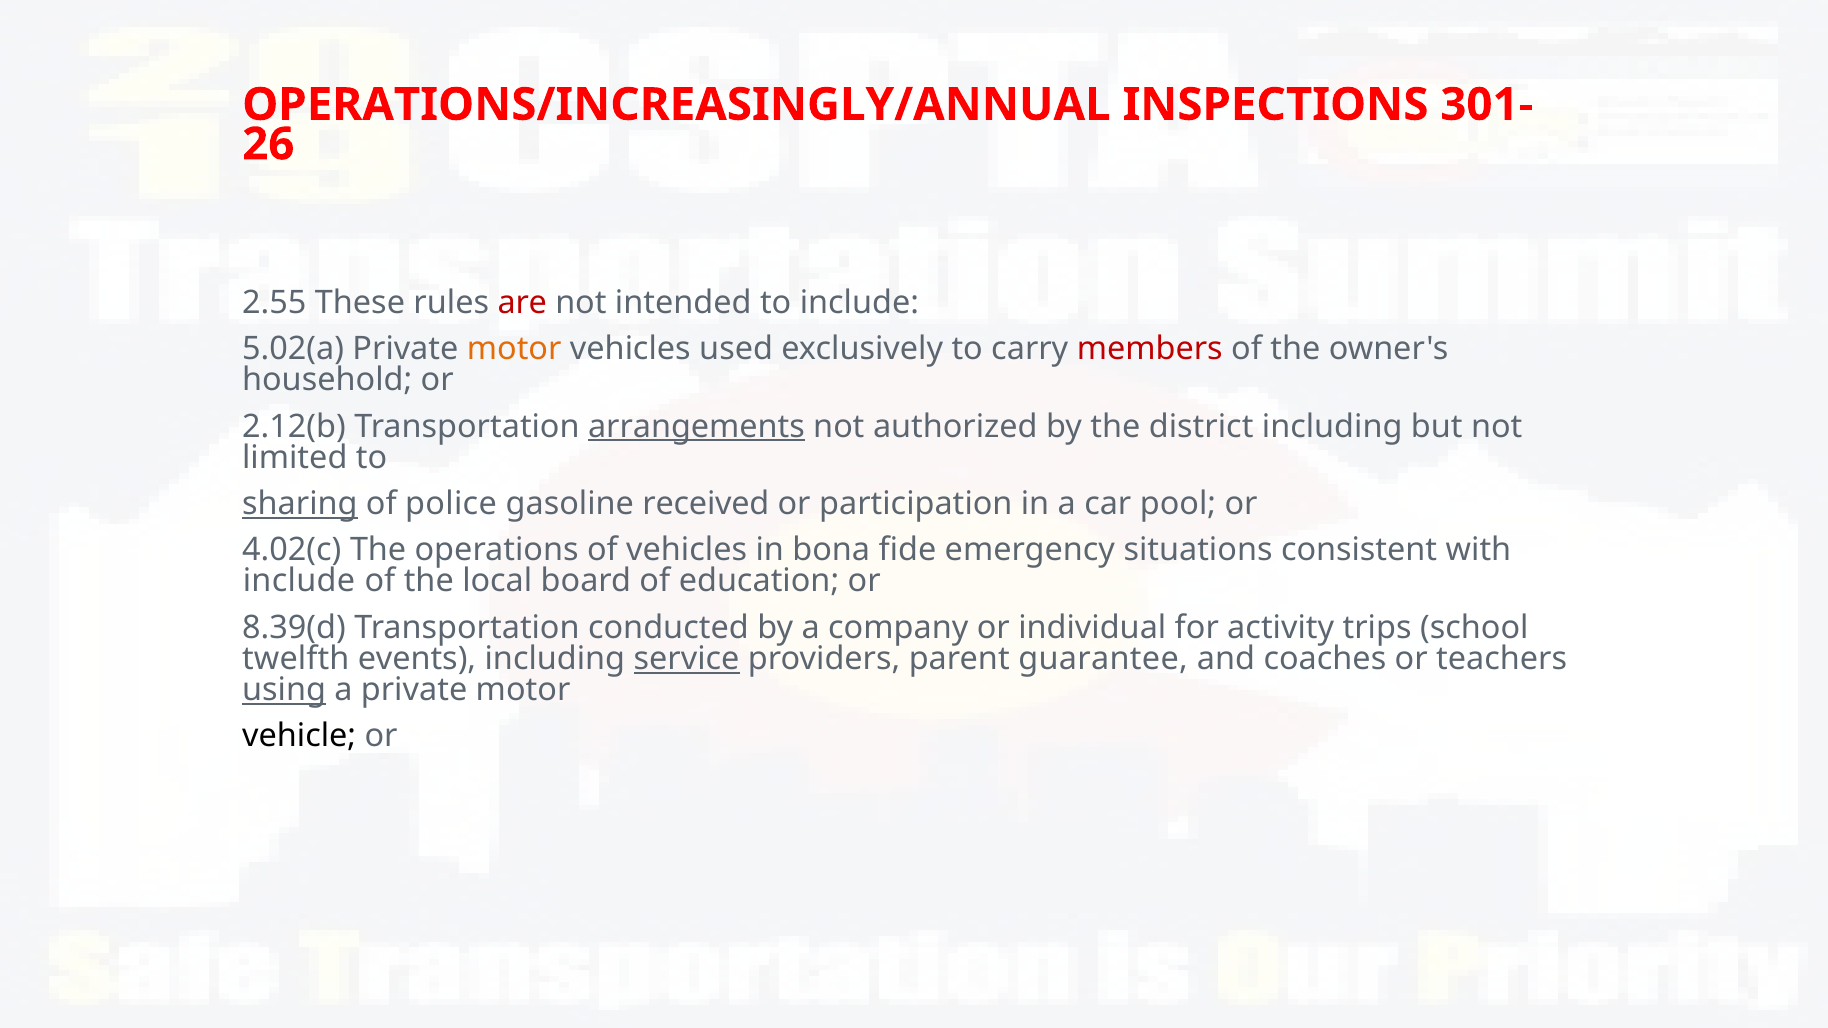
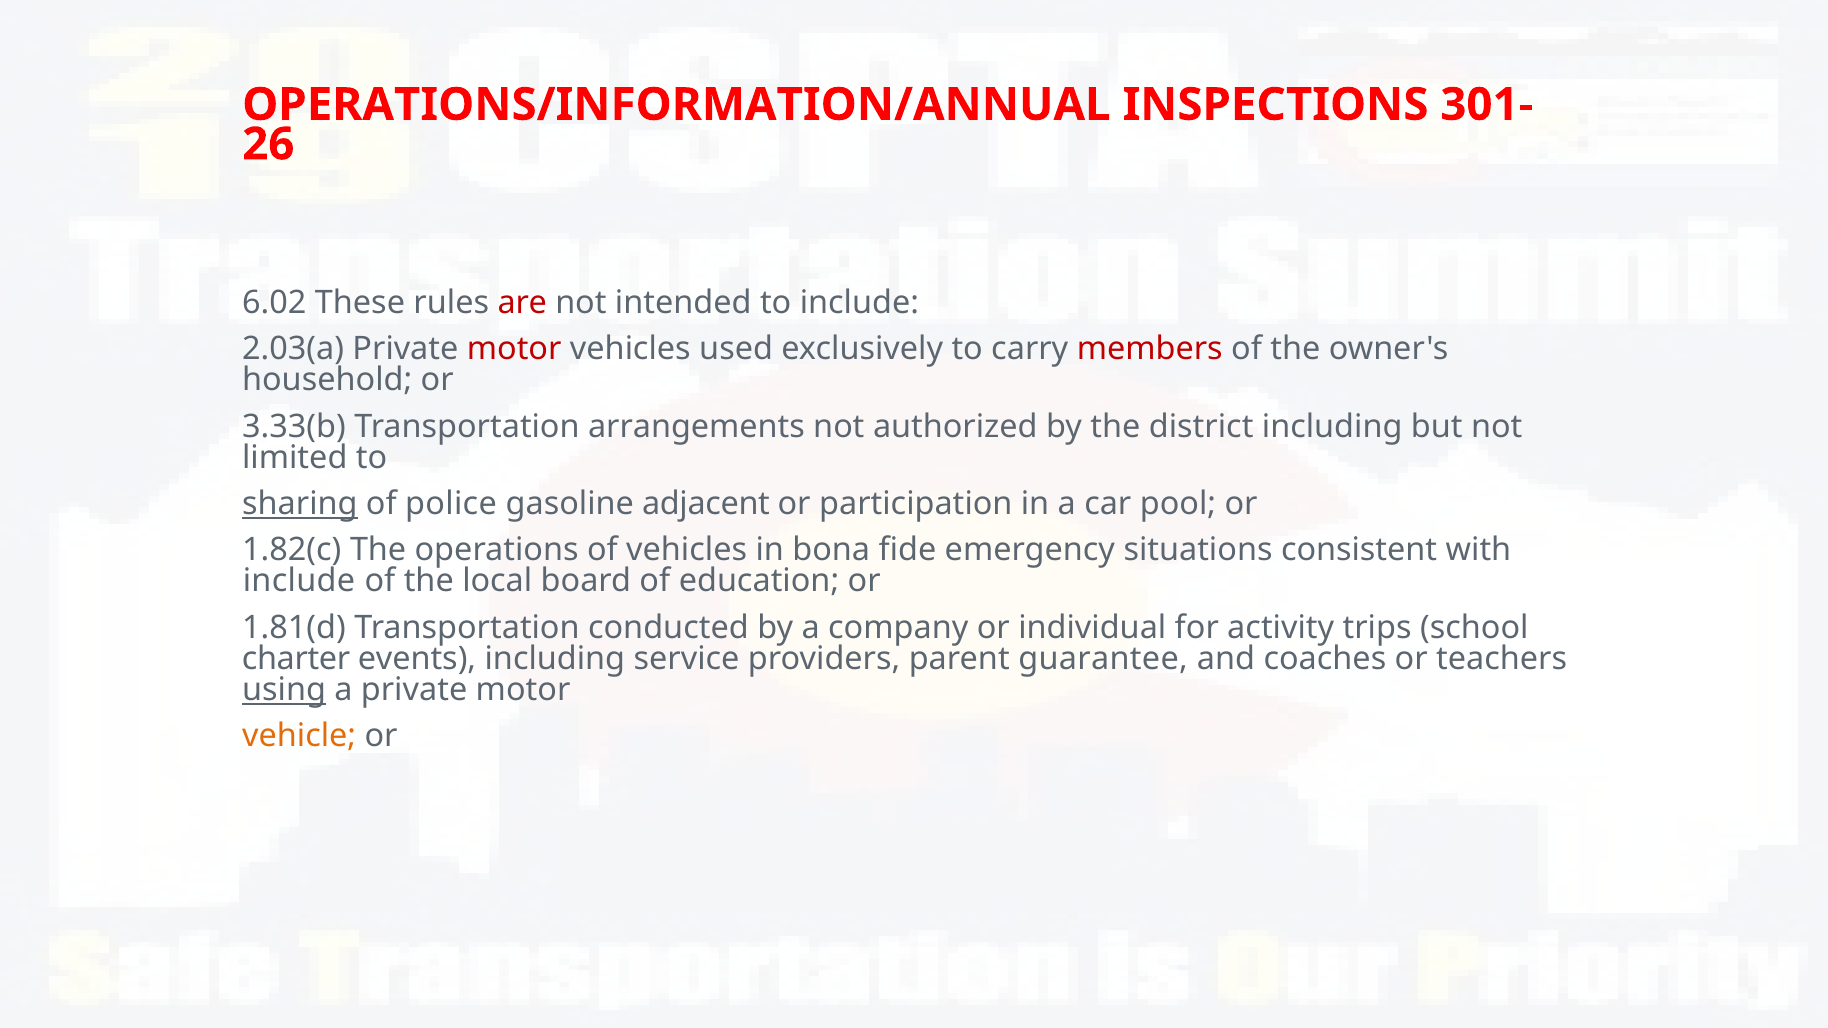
OPERATIONS/INCREASINGLY/ANNUAL: OPERATIONS/INCREASINGLY/ANNUAL -> OPERATIONS/INFORMATION/ANNUAL
2.55: 2.55 -> 6.02
5.02(a: 5.02(a -> 2.03(a
motor at (514, 349) colour: orange -> red
2.12(b: 2.12(b -> 3.33(b
arrangements underline: present -> none
received: received -> adjacent
4.02(c: 4.02(c -> 1.82(c
8.39(d: 8.39(d -> 1.81(d
twelfth: twelfth -> charter
service underline: present -> none
vehicle colour: black -> orange
